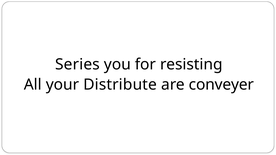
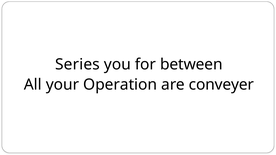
resisting: resisting -> between
Distribute: Distribute -> Operation
